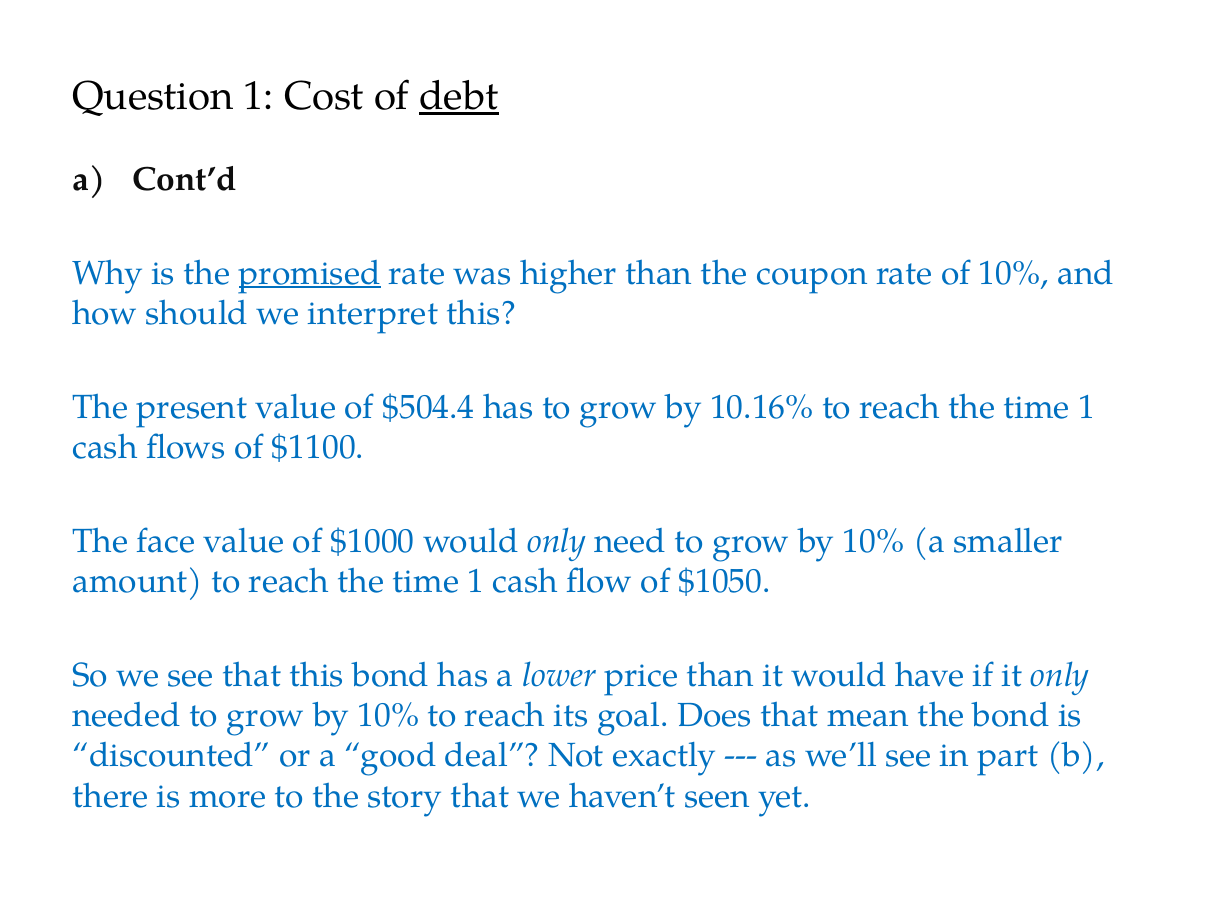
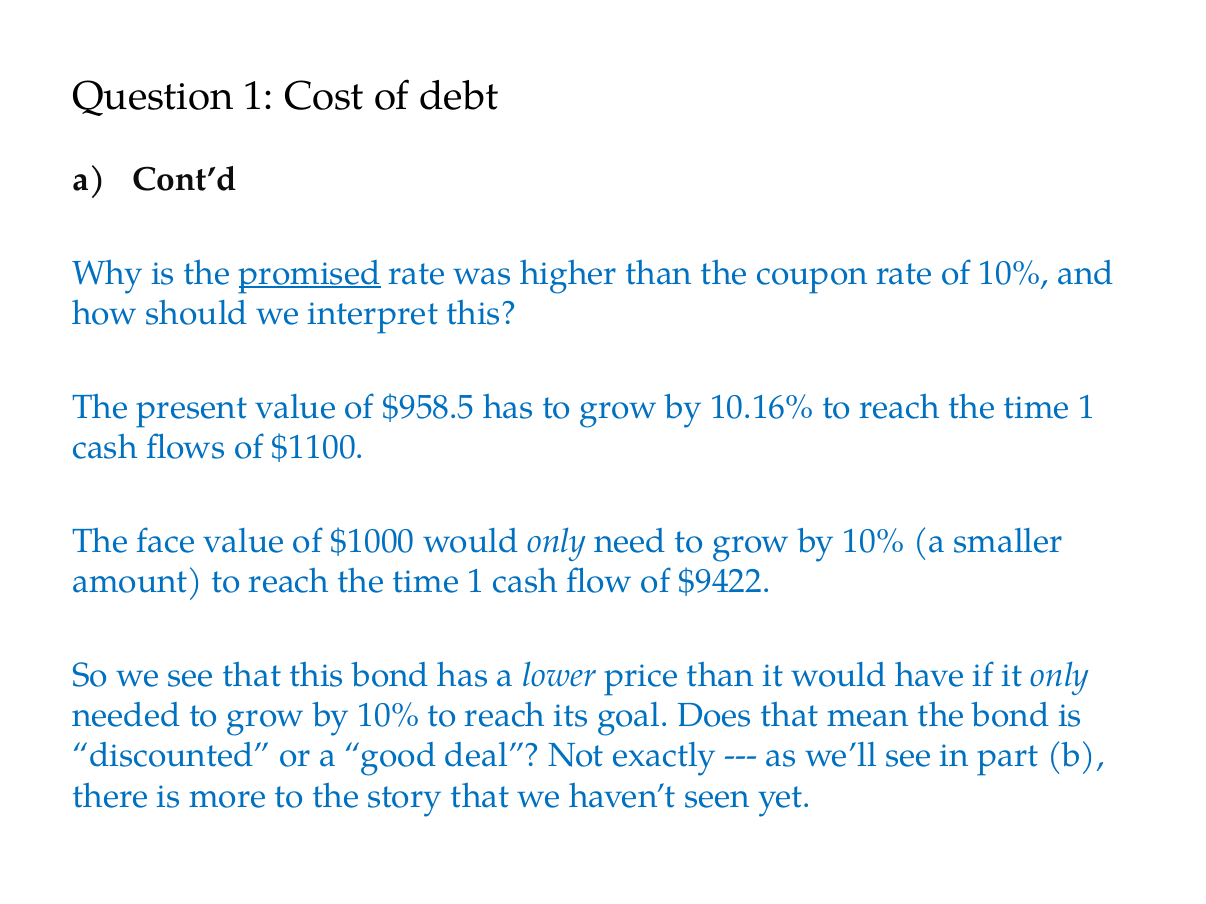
debt underline: present -> none
$504.4: $504.4 -> $958.5
$1050: $1050 -> $9422
